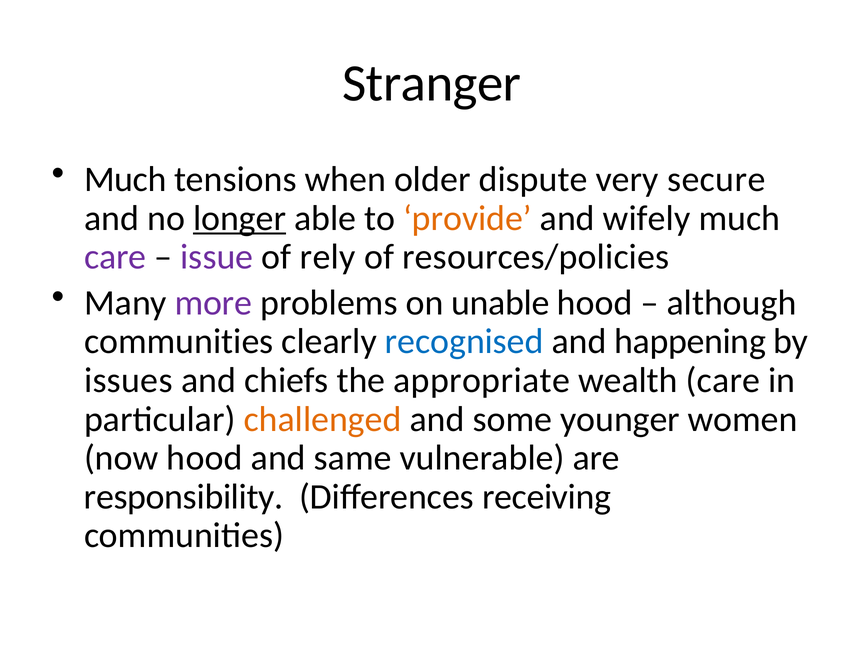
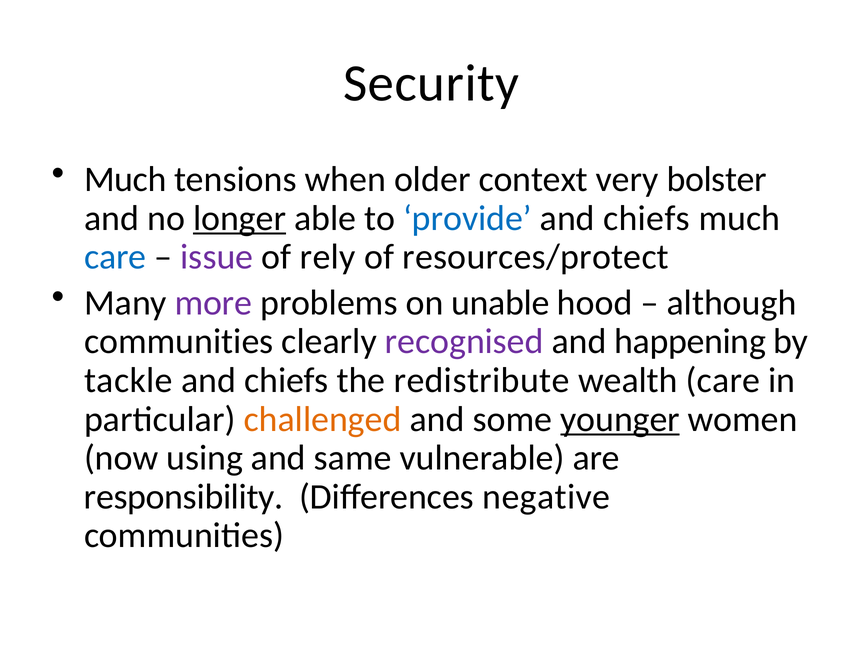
Stranger: Stranger -> Security
dispute: dispute -> context
secure: secure -> bolster
provide colour: orange -> blue
wifely at (647, 218): wifely -> chiefs
care at (115, 257) colour: purple -> blue
resources/policies: resources/policies -> resources/protect
recognised colour: blue -> purple
issues: issues -> tackle
appropriate: appropriate -> redistribute
younger underline: none -> present
now hood: hood -> using
receiving: receiving -> negative
